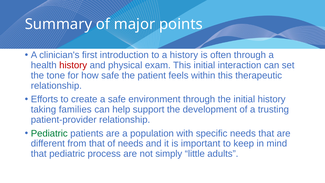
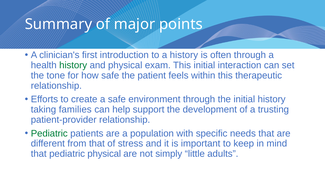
history at (73, 65) colour: red -> green
of needs: needs -> stress
pediatric process: process -> physical
